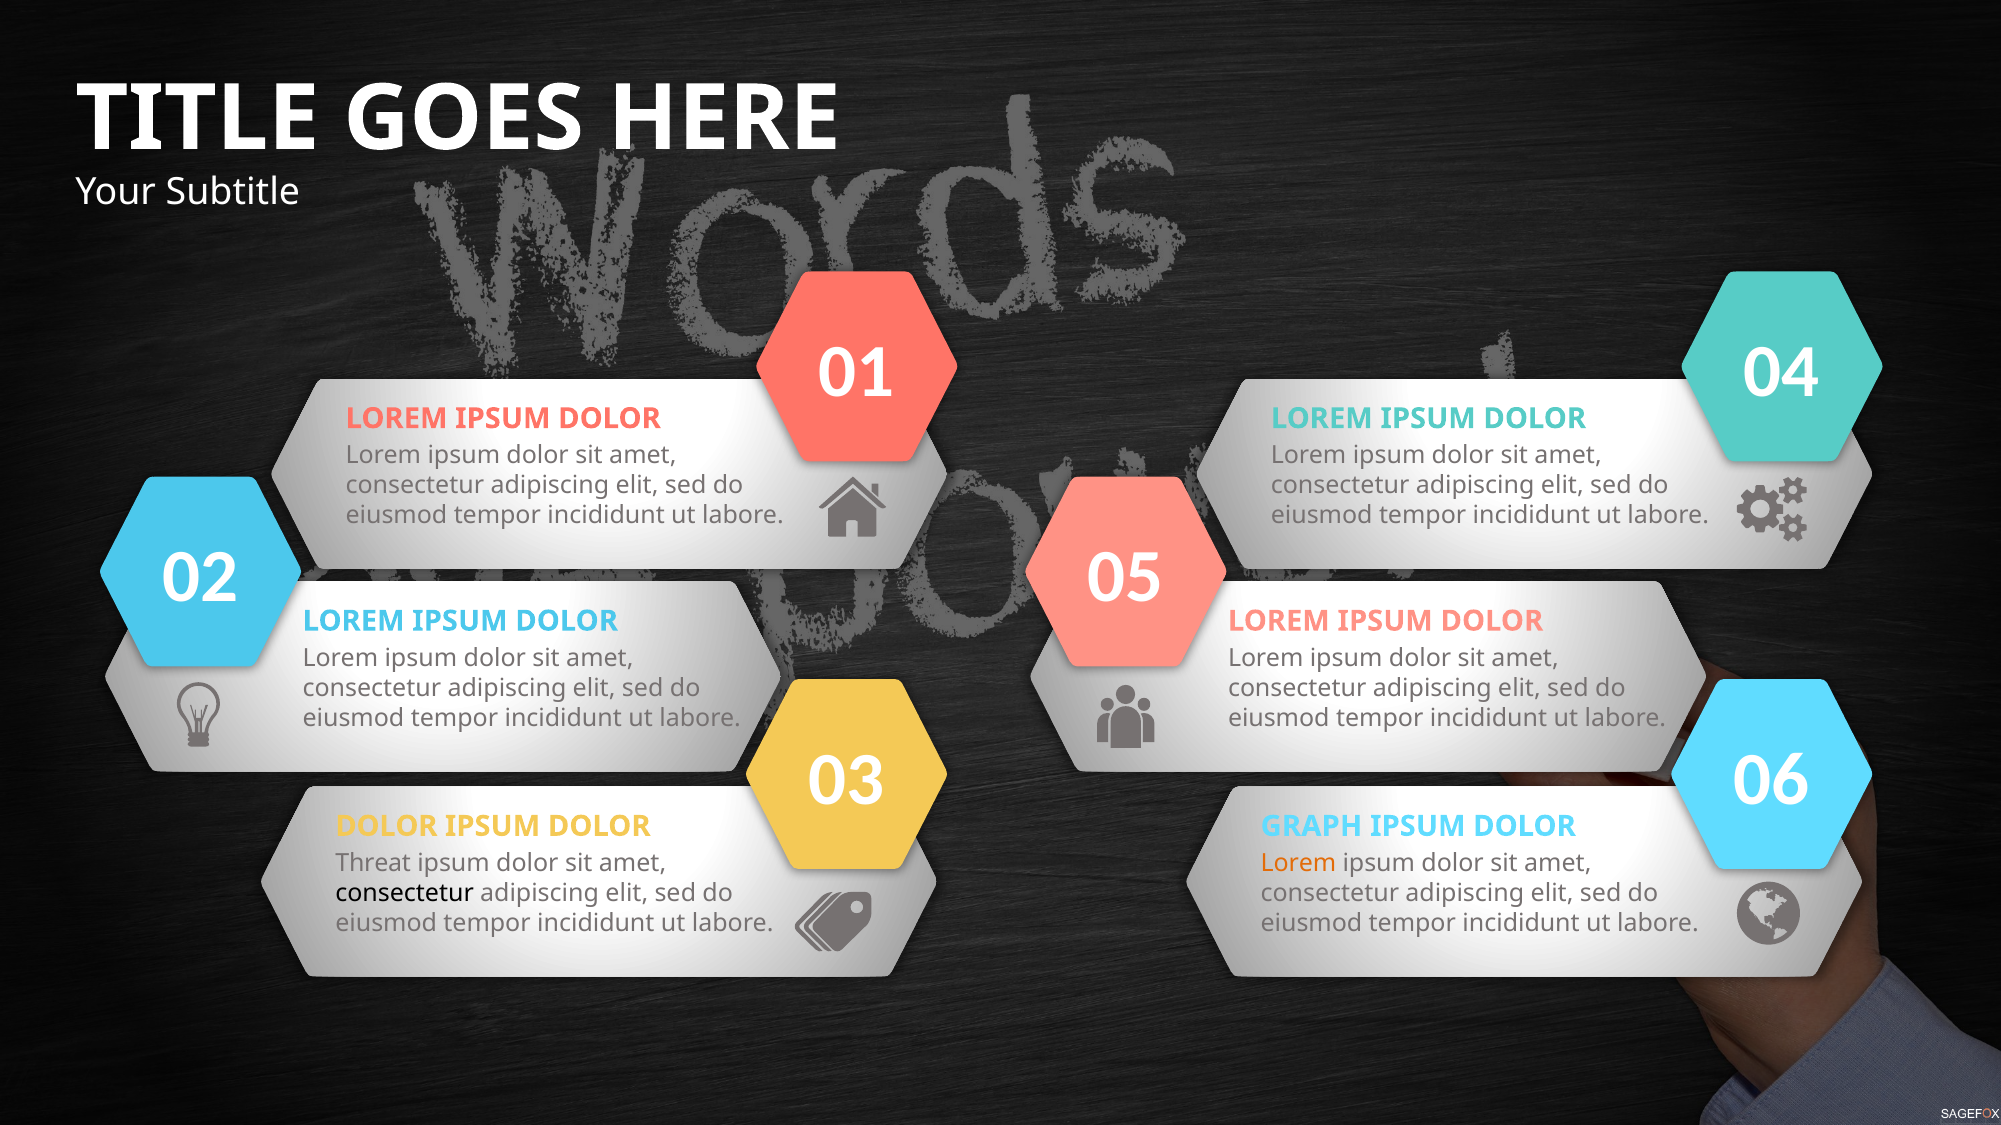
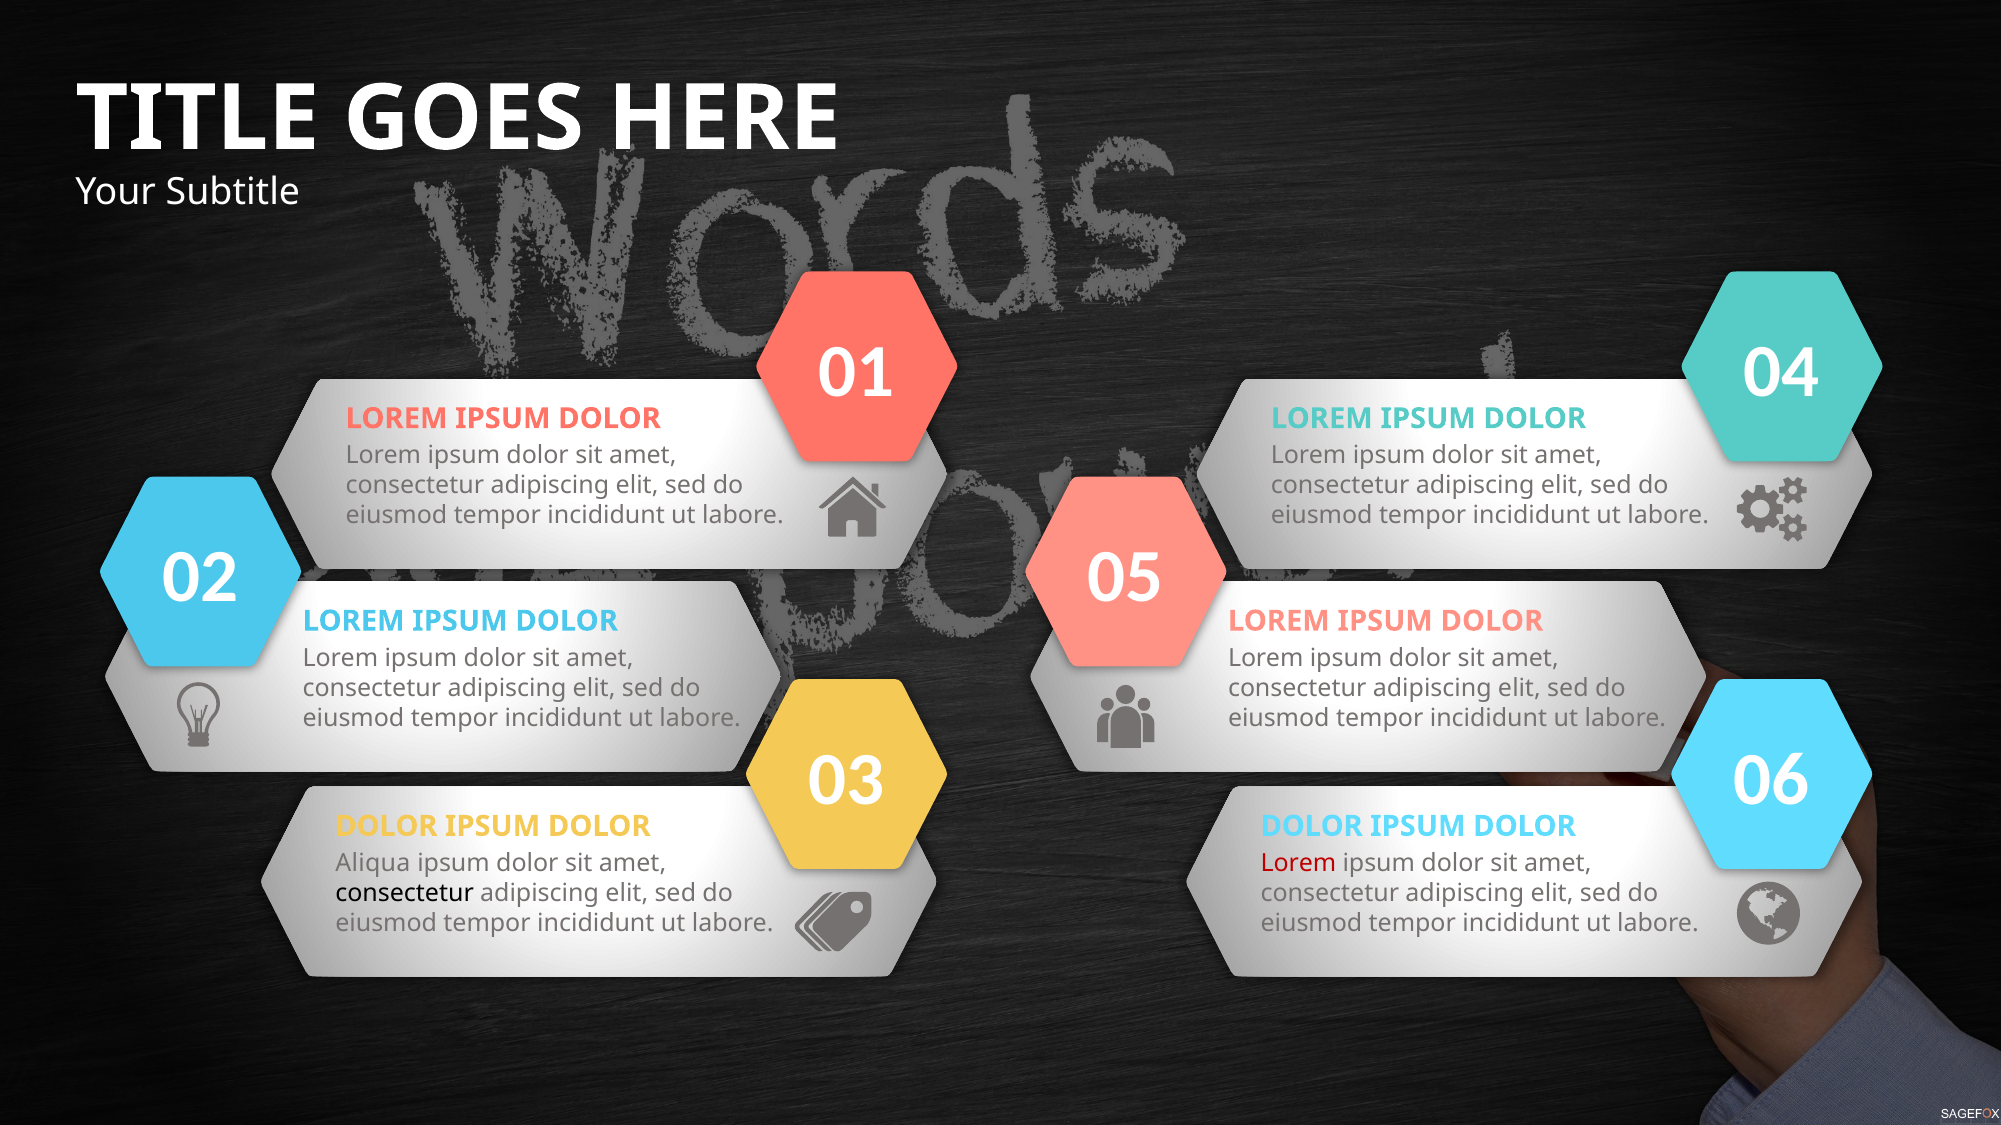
GRAPH at (1311, 827): GRAPH -> DOLOR
Threat: Threat -> Aliqua
Lorem at (1298, 864) colour: orange -> red
